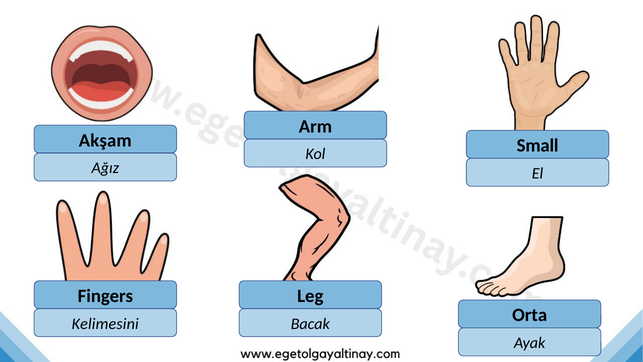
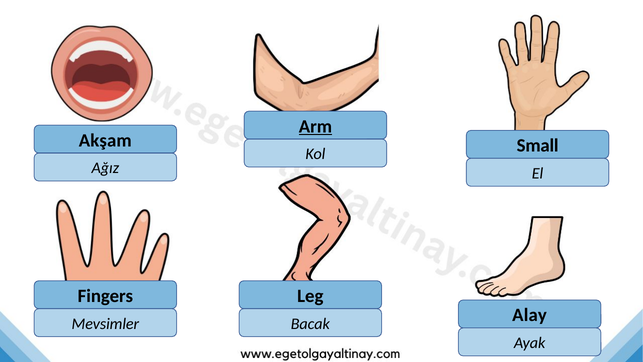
Arm underline: none -> present
Kelimesini: Kelimesini -> Mevsimler
Orta: Orta -> Alay
